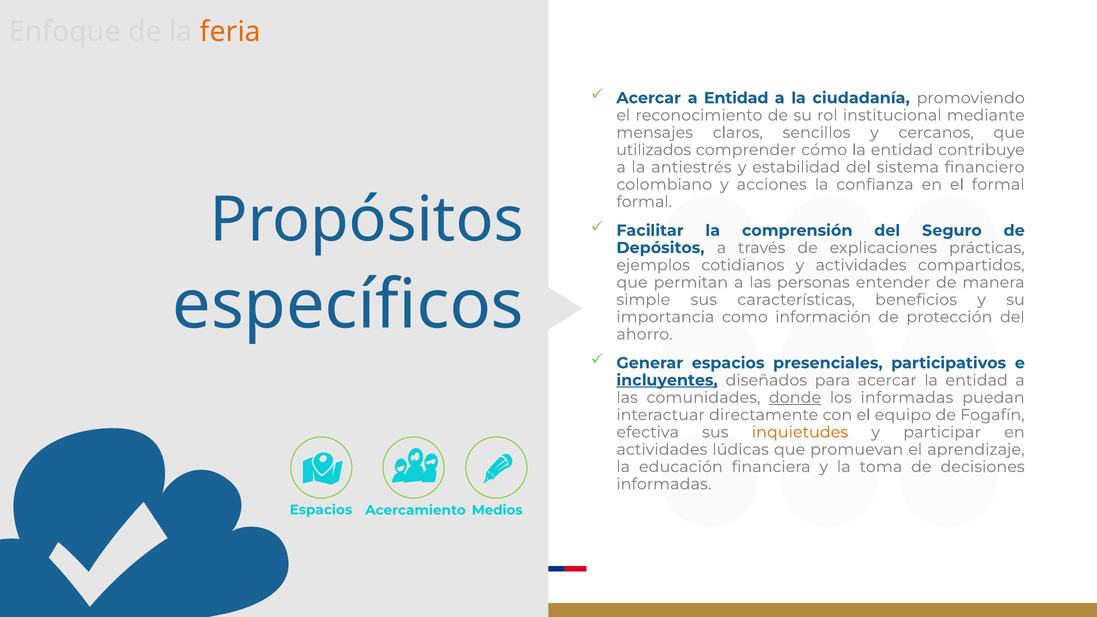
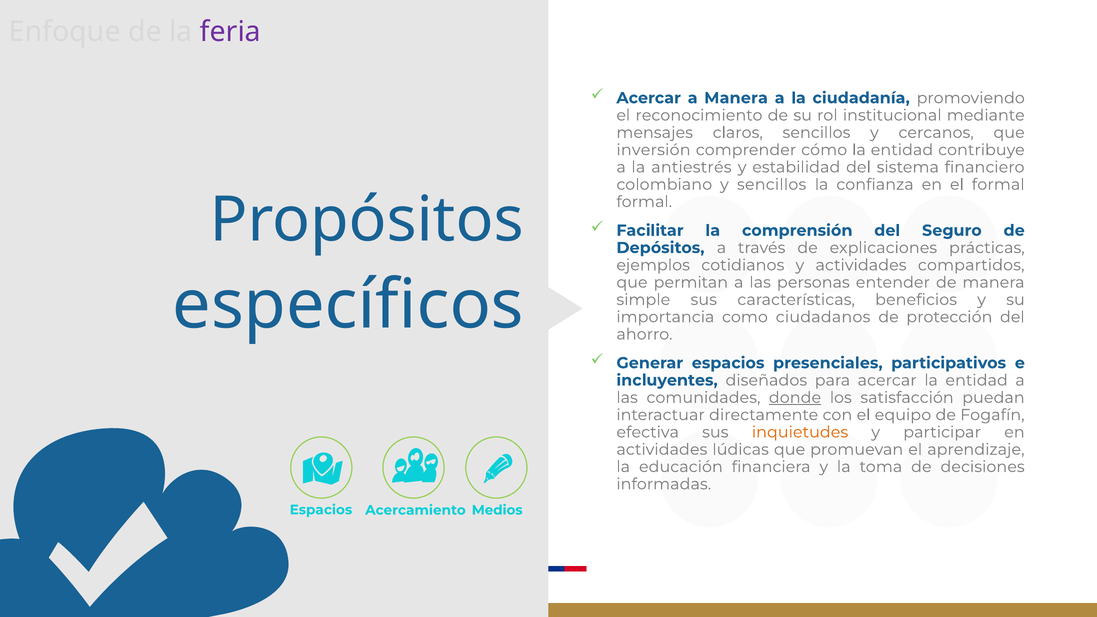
feria colour: orange -> purple
a Entidad: Entidad -> Manera
utilizados: utilizados -> inversión
y acciones: acciones -> sencillos
información: información -> ciudadanos
incluyentes underline: present -> none
los informadas: informadas -> satisfacción
